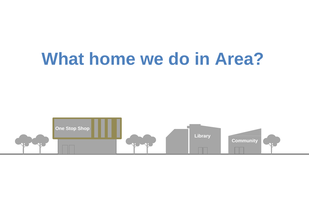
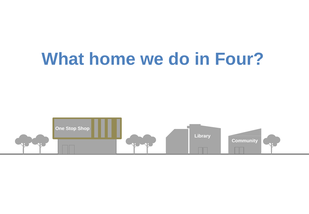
Area: Area -> Four
